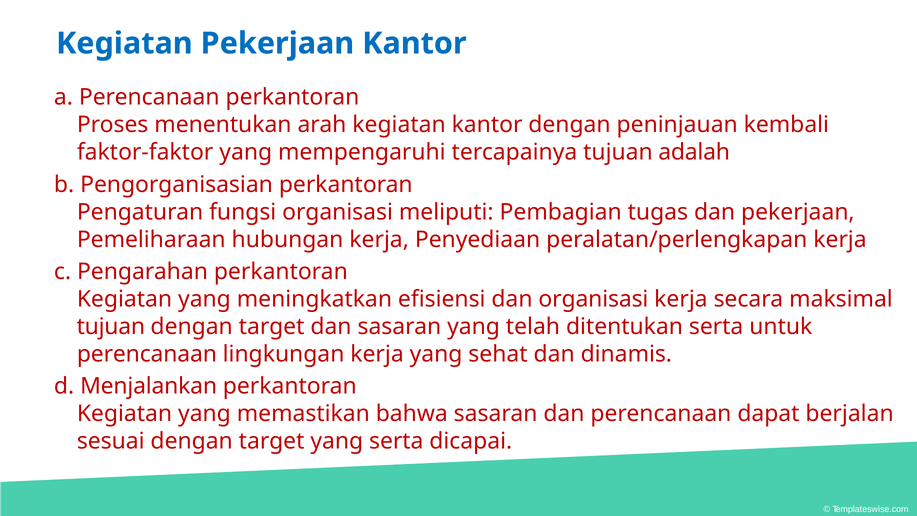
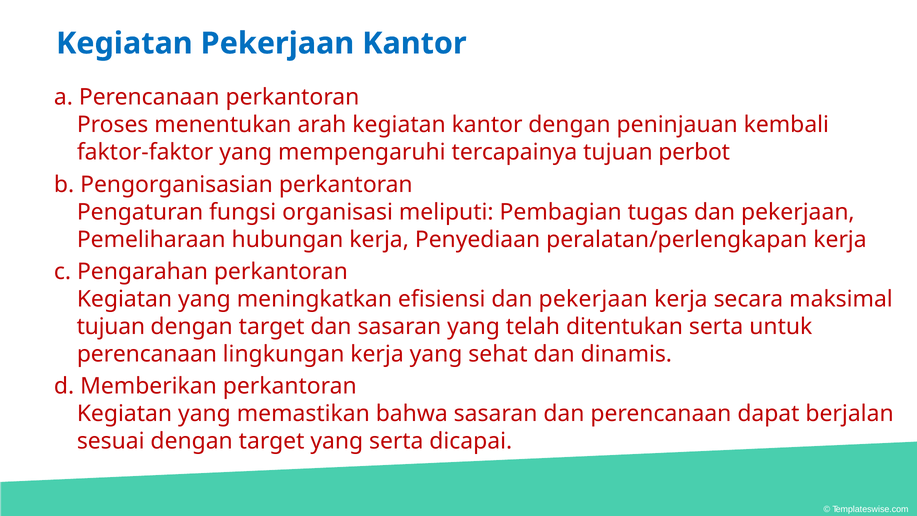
adalah: adalah -> perbot
efisiensi dan organisasi: organisasi -> pekerjaan
Menjalankan: Menjalankan -> Memberikan
